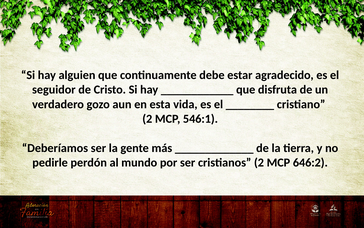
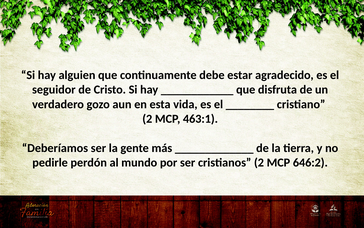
546:1: 546:1 -> 463:1
